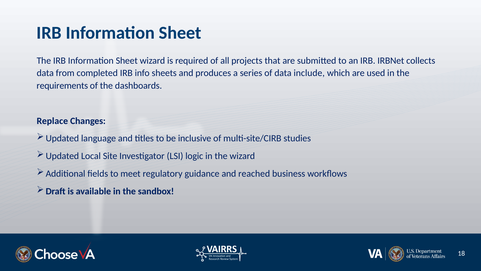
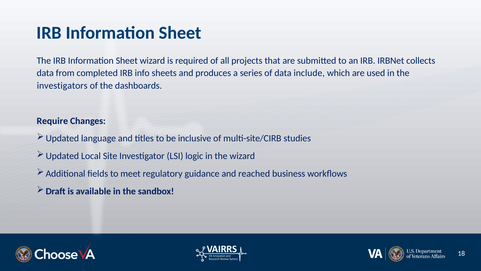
requirements: requirements -> investigators
Replace: Replace -> Require
